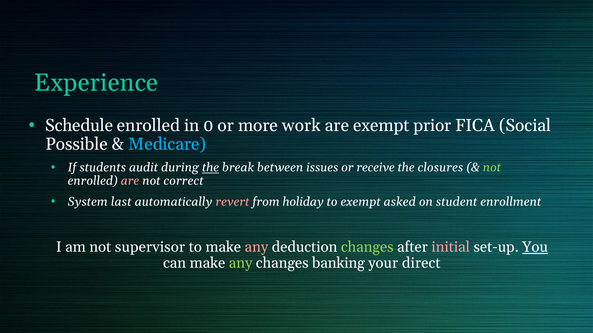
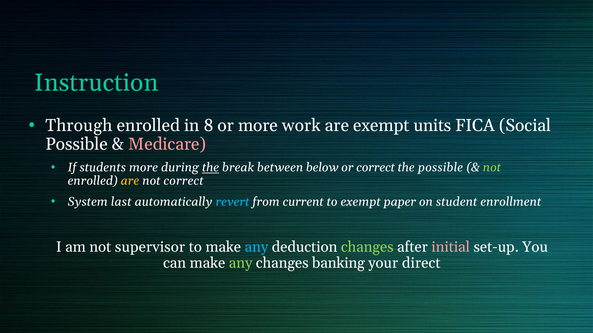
Experience: Experience -> Instruction
Schedule: Schedule -> Through
0: 0 -> 8
prior: prior -> units
Medicare colour: light blue -> pink
students audit: audit -> more
issues: issues -> below
or receive: receive -> correct
the closures: closures -> possible
are at (130, 181) colour: pink -> yellow
revert colour: pink -> light blue
holiday: holiday -> current
asked: asked -> paper
any at (256, 247) colour: pink -> light blue
You underline: present -> none
